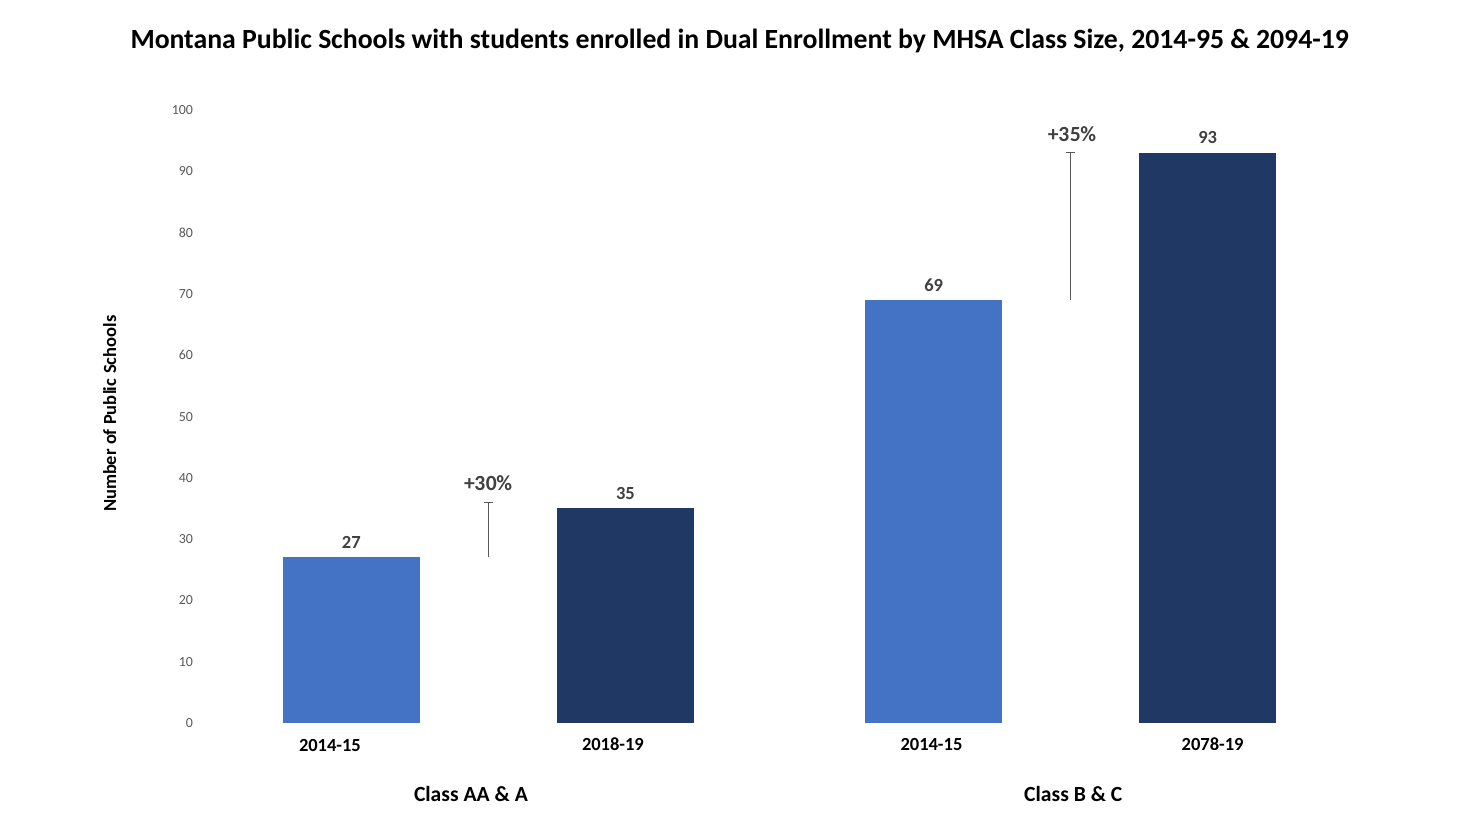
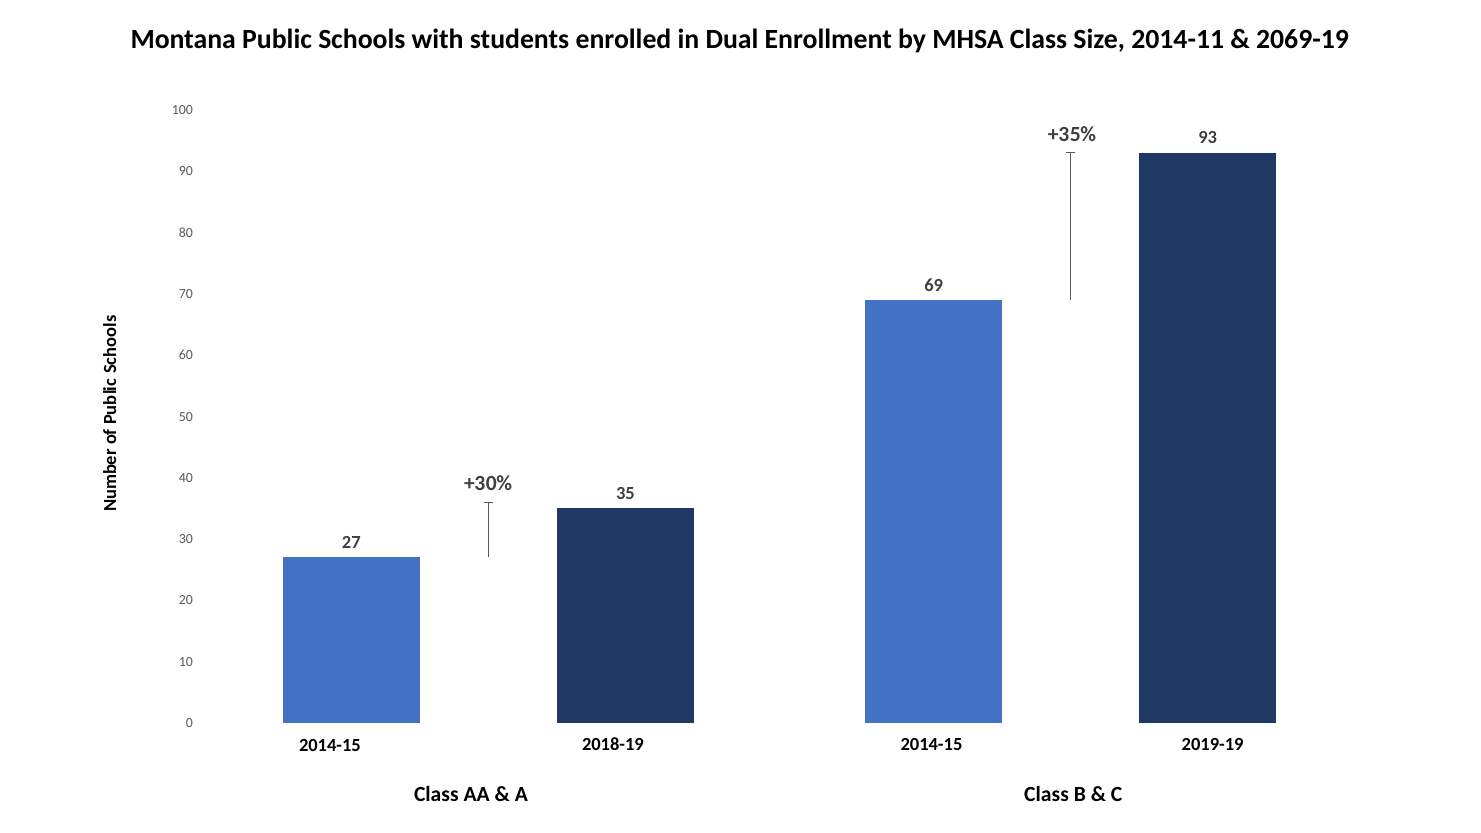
2014-95: 2014-95 -> 2014-11
2094-19: 2094-19 -> 2069-19
2078-19: 2078-19 -> 2019-19
